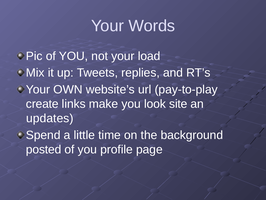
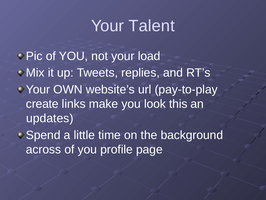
Words: Words -> Talent
site: site -> this
posted: posted -> across
